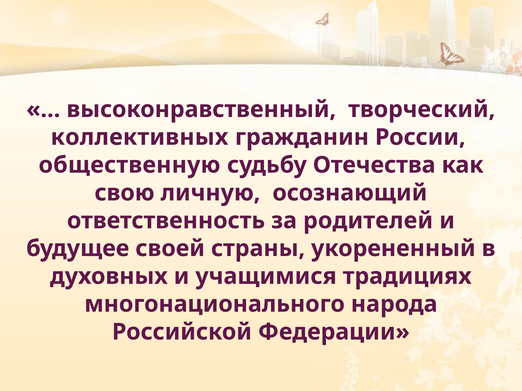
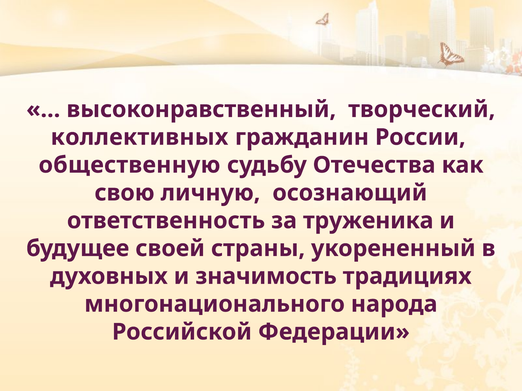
родителей: родителей -> труженика
учащимися: учащимися -> значимость
